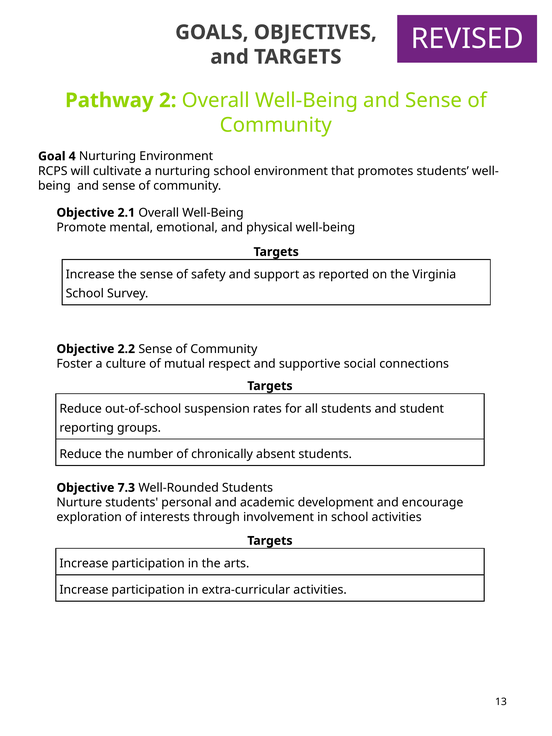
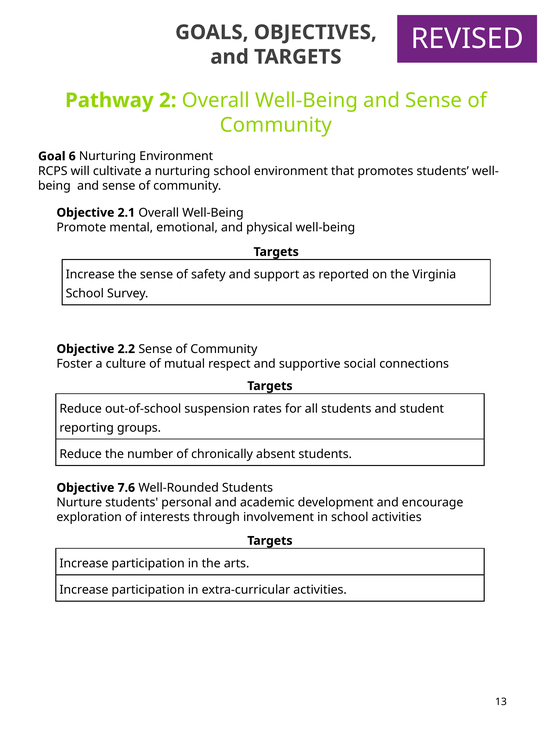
4: 4 -> 6
7.3: 7.3 -> 7.6
